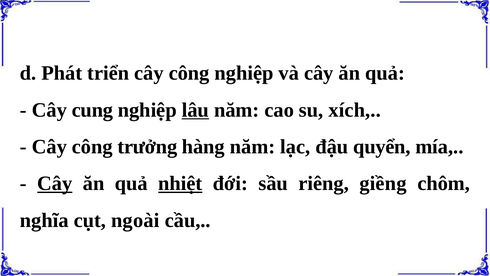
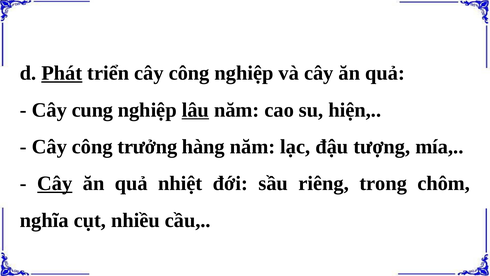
Phát underline: none -> present
xích: xích -> hiện
quyển: quyển -> tượng
nhiệt underline: present -> none
giềng: giềng -> trong
ngoài: ngoài -> nhiều
